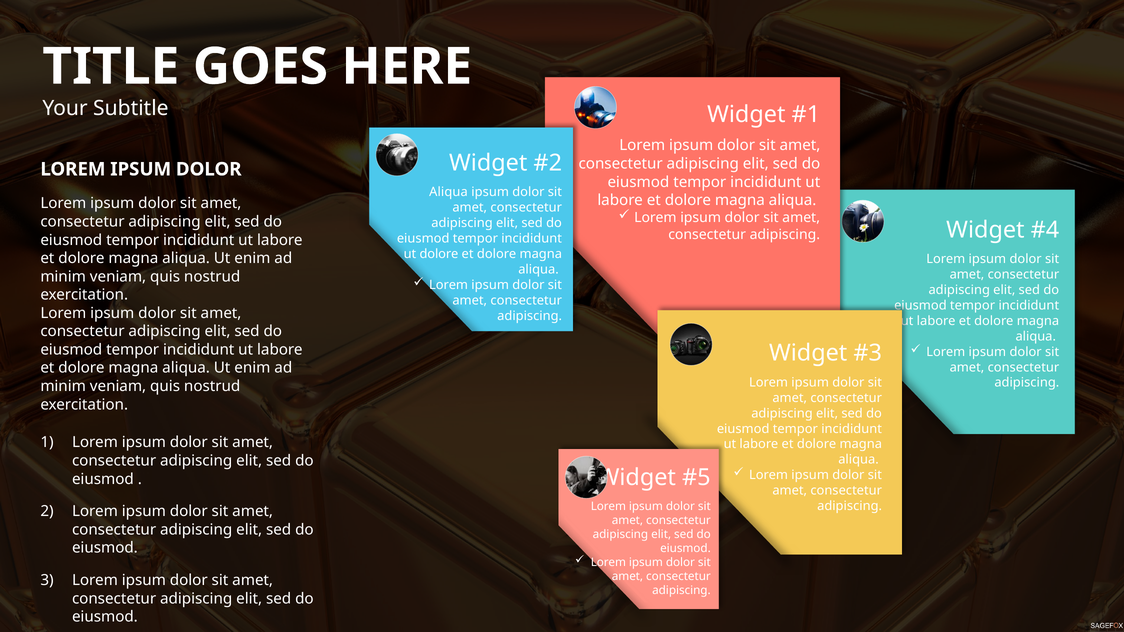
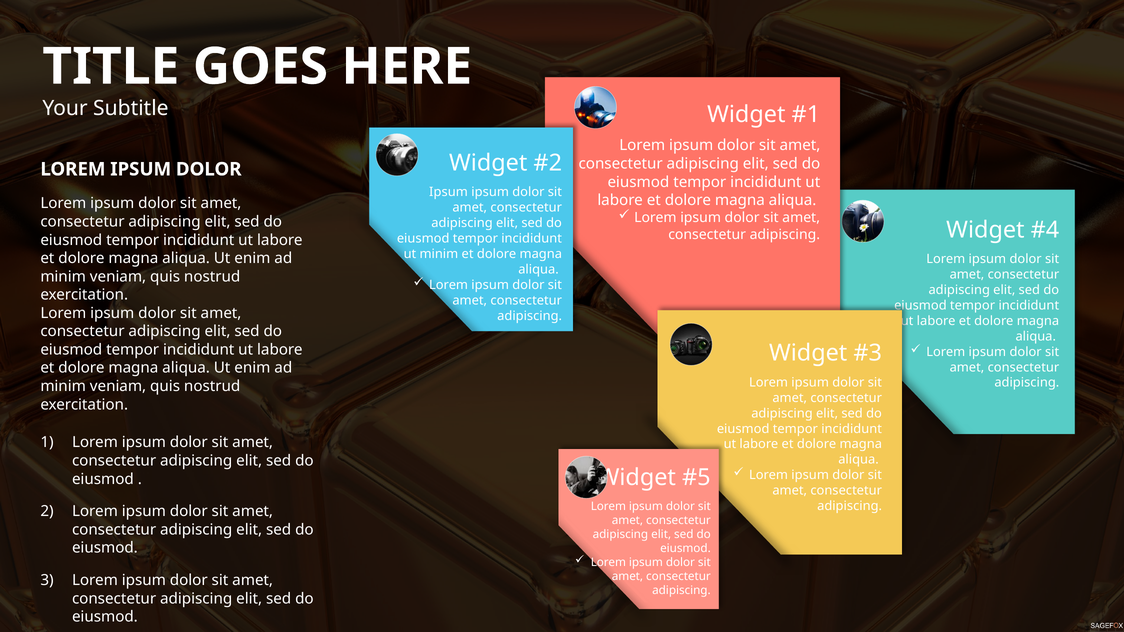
Aliqua at (448, 192): Aliqua -> Ipsum
ut dolore: dolore -> minim
